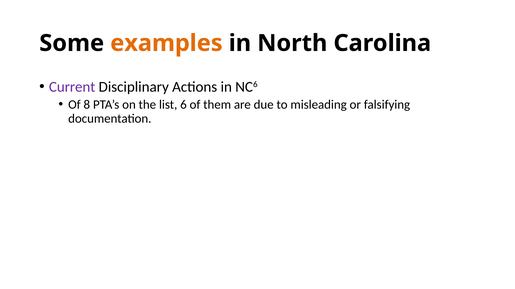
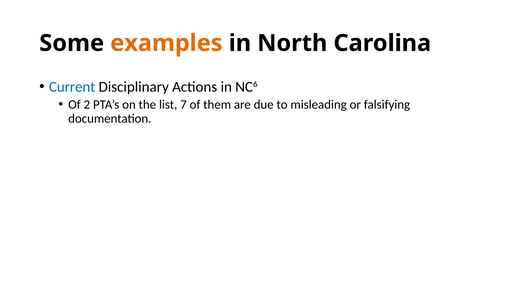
Current colour: purple -> blue
8: 8 -> 2
6: 6 -> 7
